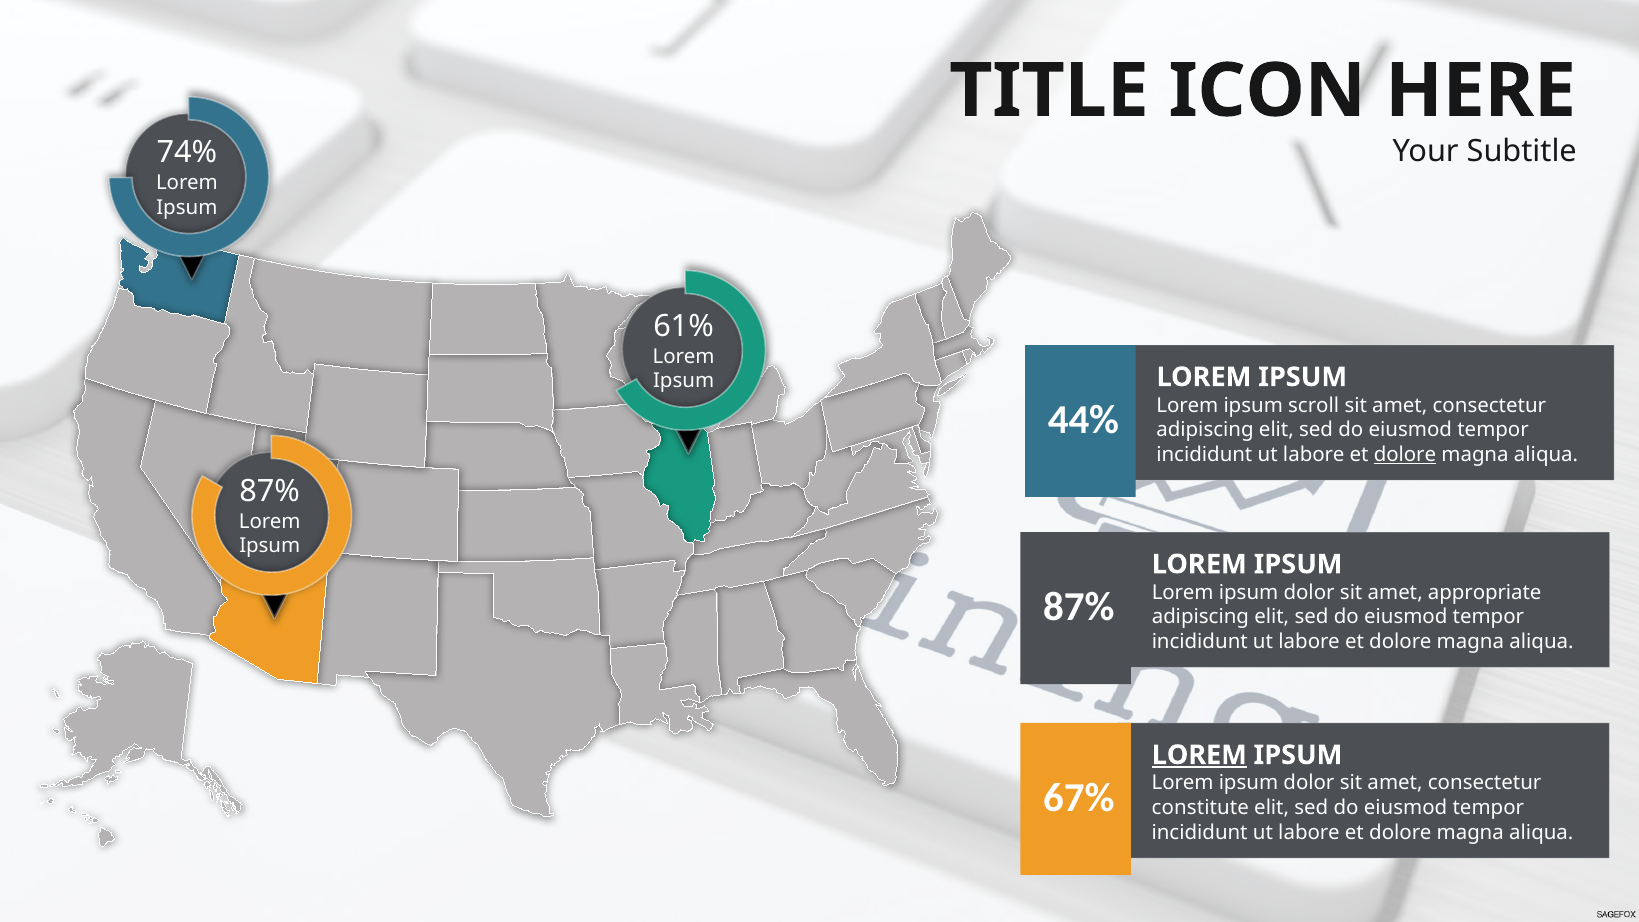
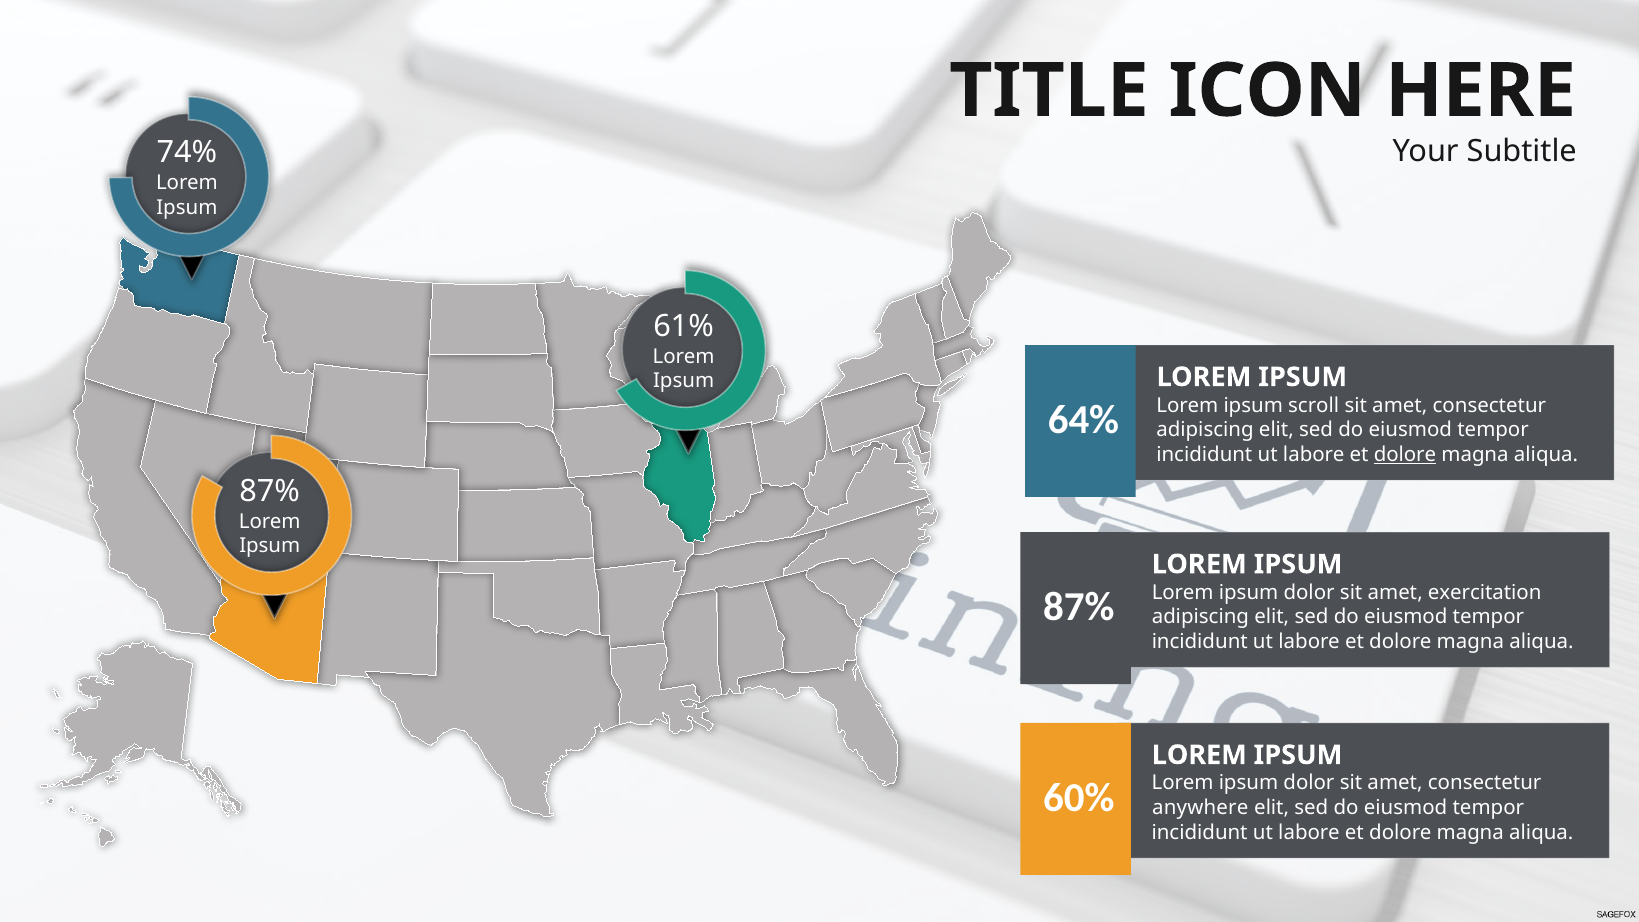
44%: 44% -> 64%
appropriate: appropriate -> exercitation
LOREM at (1199, 755) underline: present -> none
67%: 67% -> 60%
constitute: constitute -> anywhere
